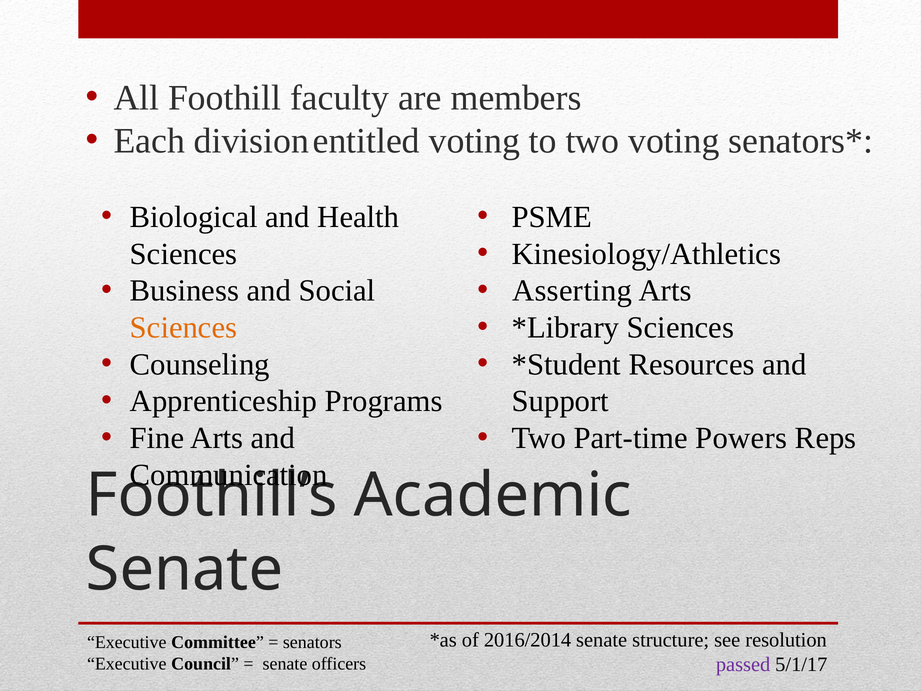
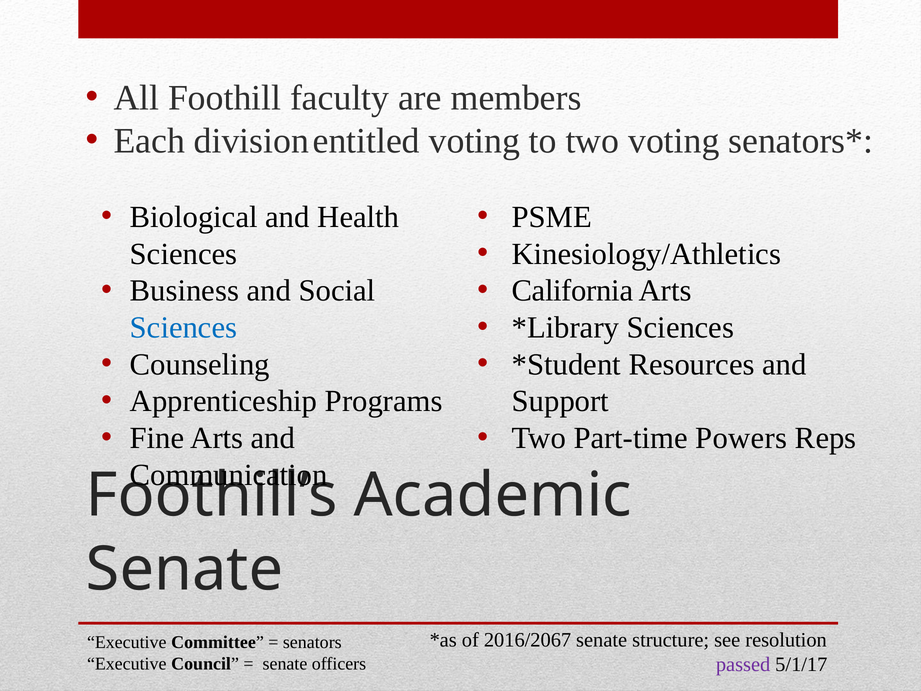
Asserting: Asserting -> California
Sciences at (184, 327) colour: orange -> blue
2016/2014: 2016/2014 -> 2016/2067
